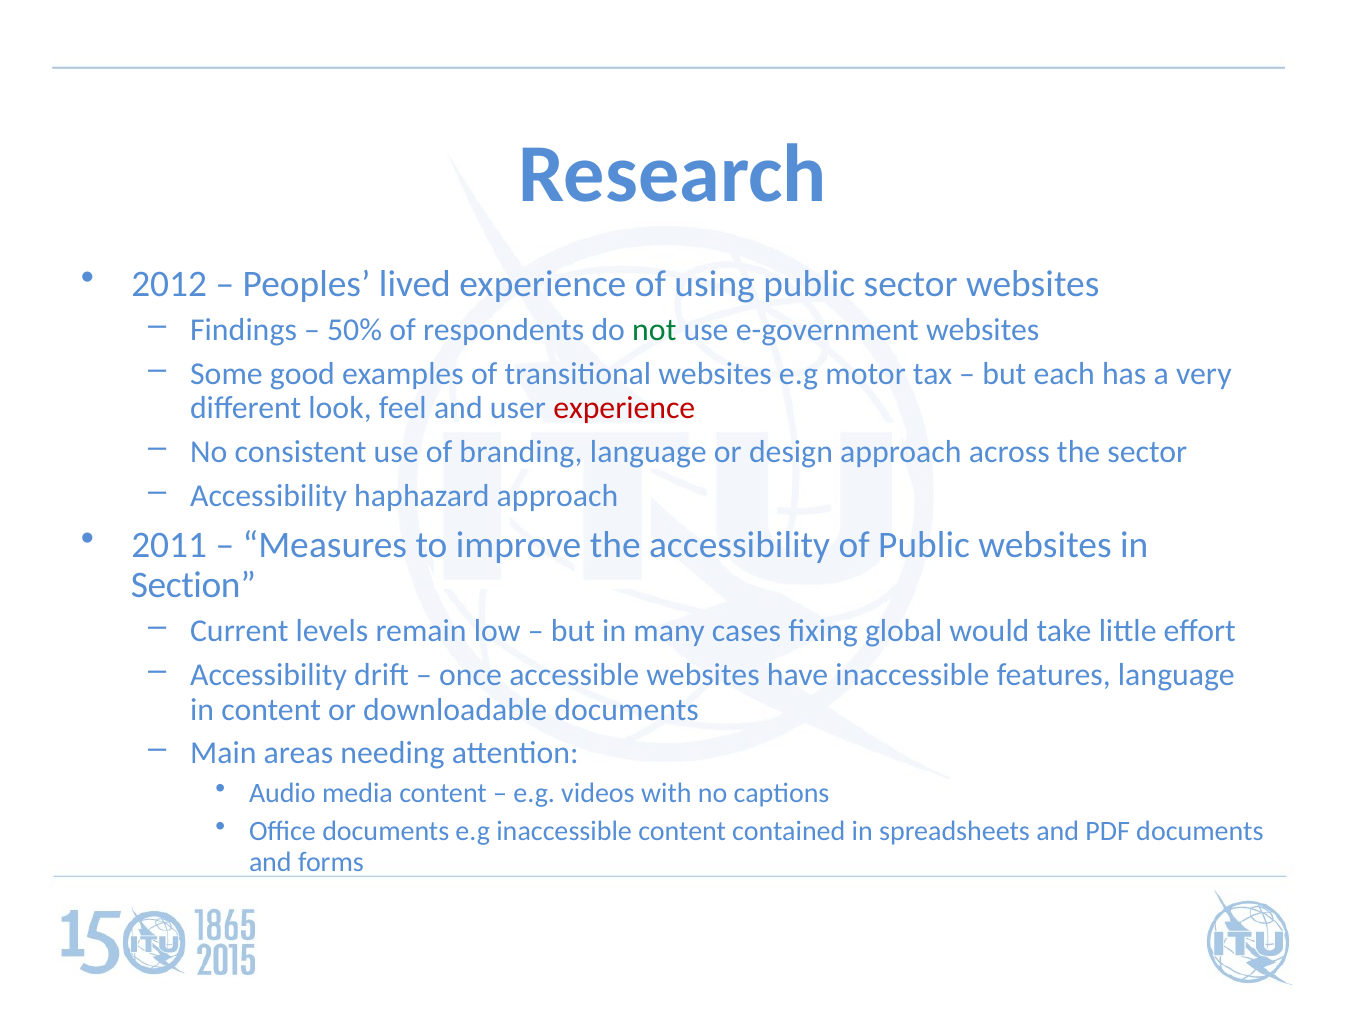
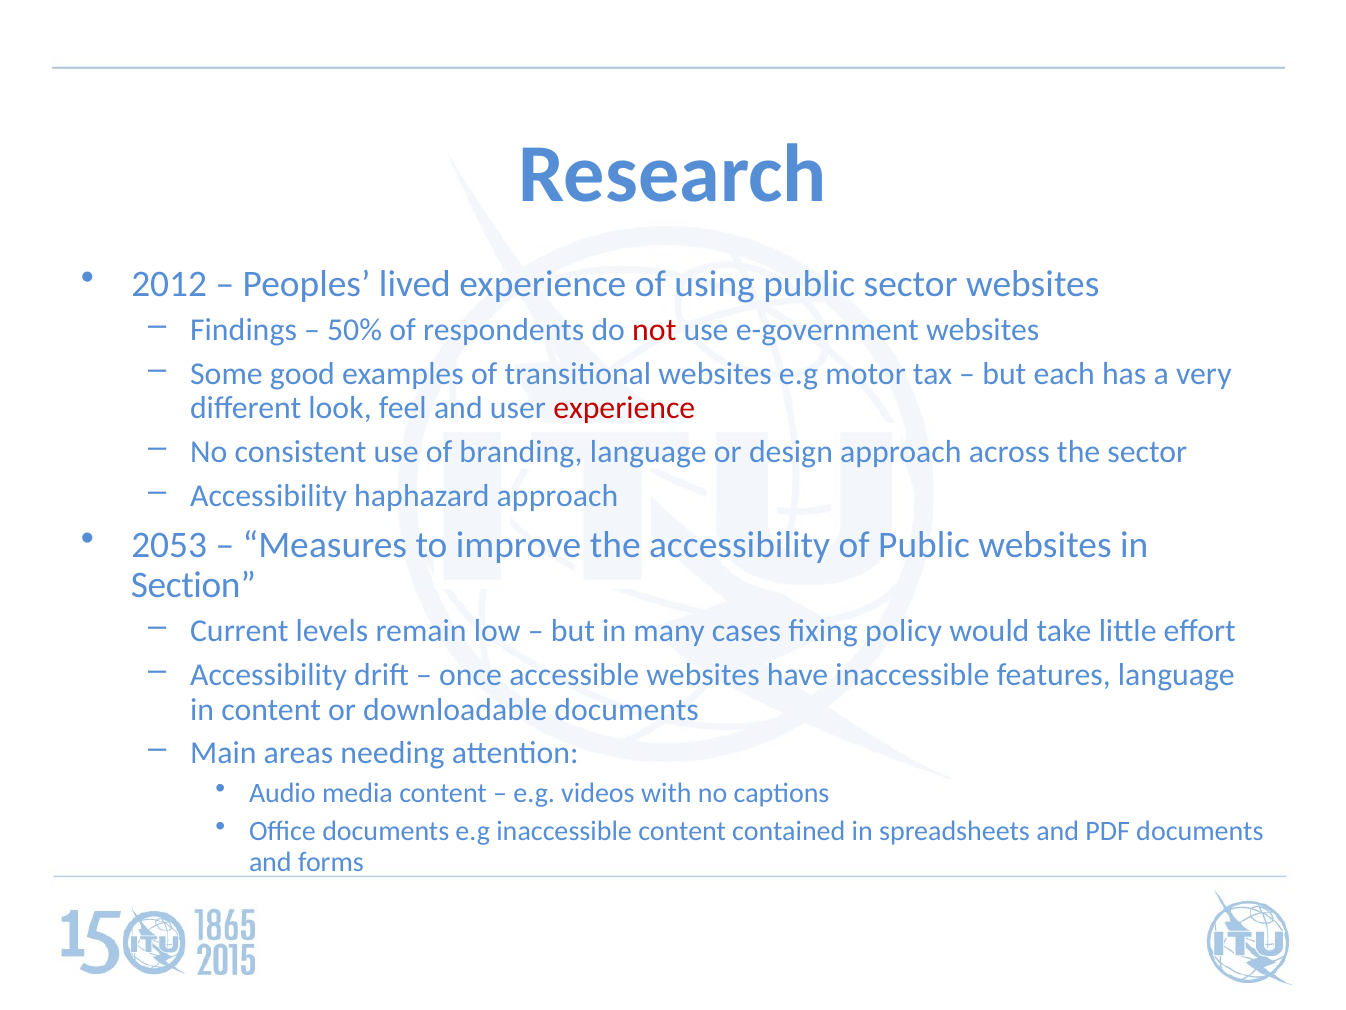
not colour: green -> red
2011: 2011 -> 2053
global: global -> policy
